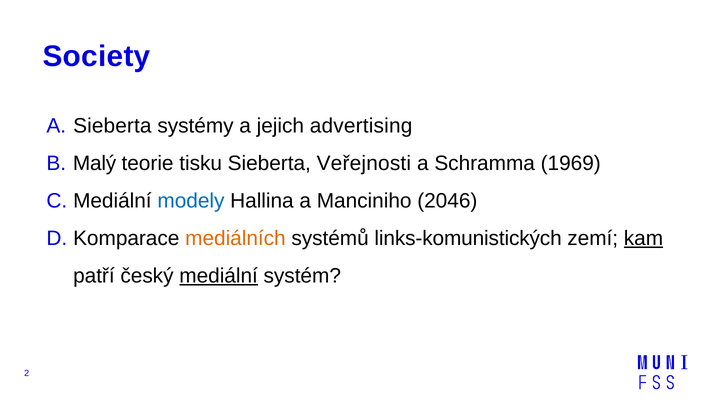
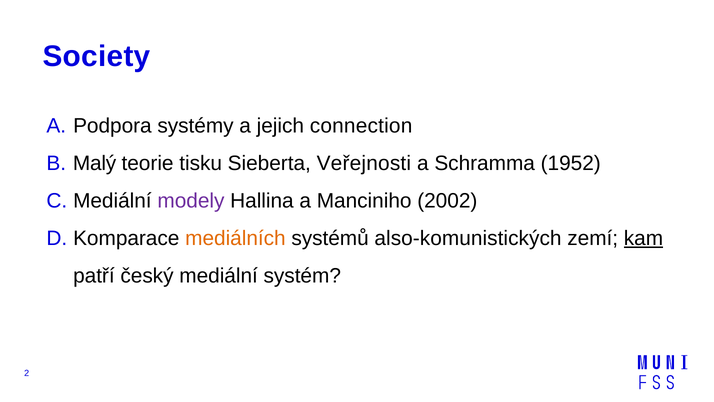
A Sieberta: Sieberta -> Podpora
advertising: advertising -> connection
1969: 1969 -> 1952
modely colour: blue -> purple
2046: 2046 -> 2002
links-komunistických: links-komunistických -> also-komunistických
mediální at (219, 276) underline: present -> none
